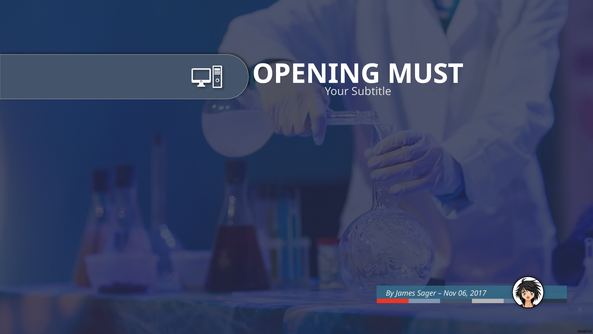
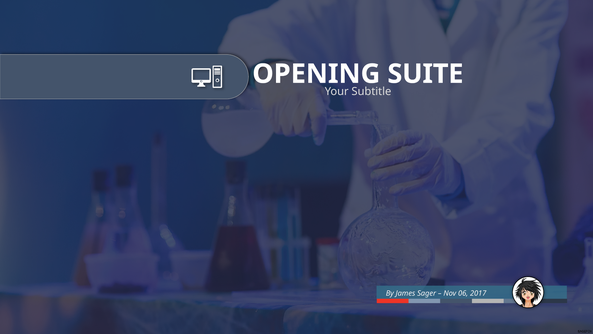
MUST: MUST -> SUITE
